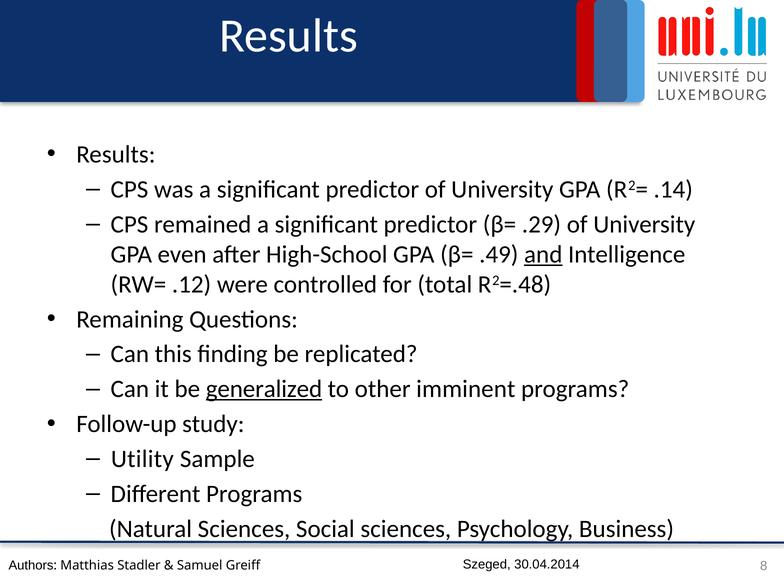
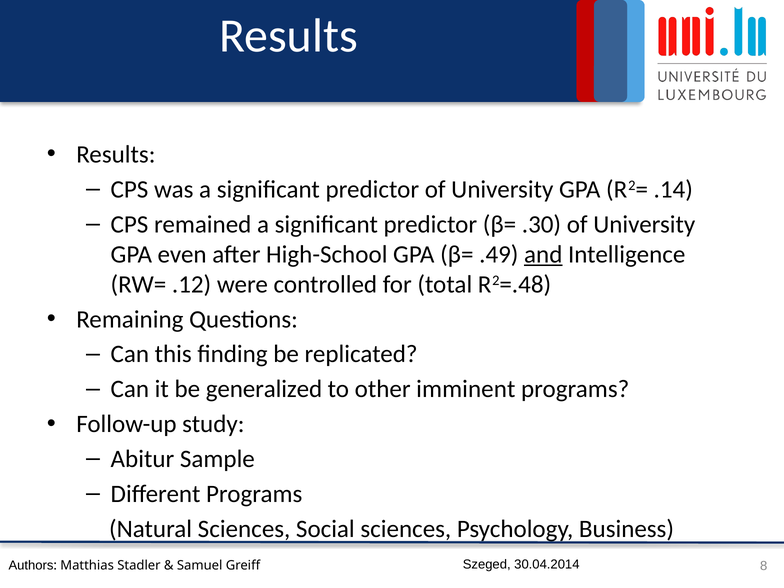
.29: .29 -> .30
generalized underline: present -> none
Utility: Utility -> Abitur
